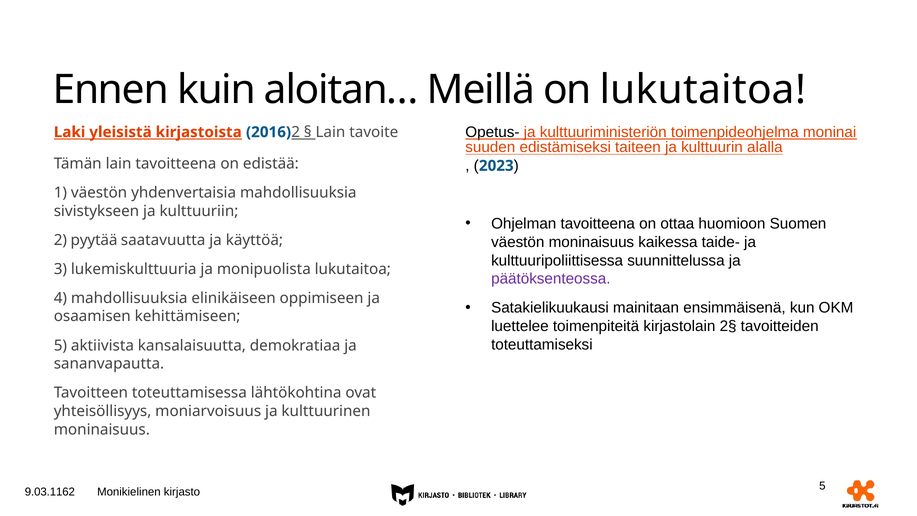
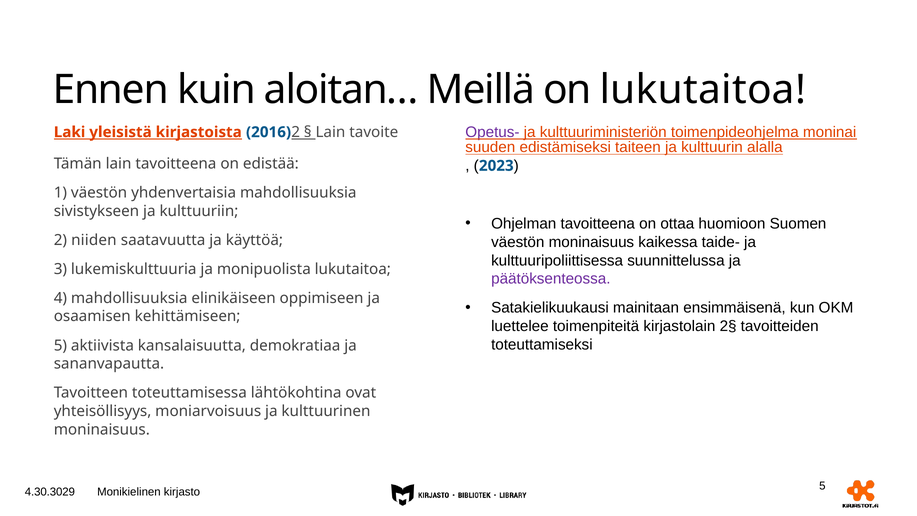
Opetus- colour: black -> purple
pyytää: pyytää -> niiden
9.03.1162: 9.03.1162 -> 4.30.3029
